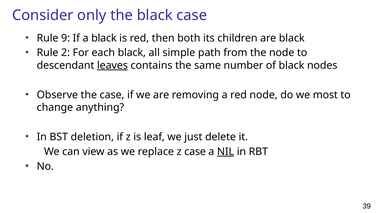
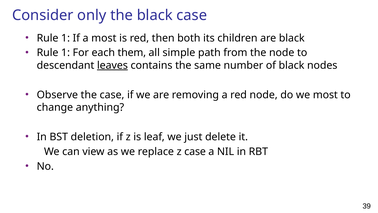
9 at (66, 38): 9 -> 1
a black: black -> most
2 at (66, 53): 2 -> 1
each black: black -> them
NIL underline: present -> none
